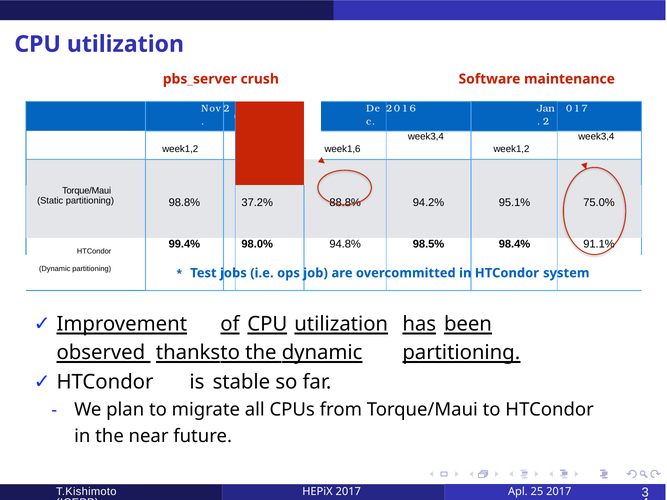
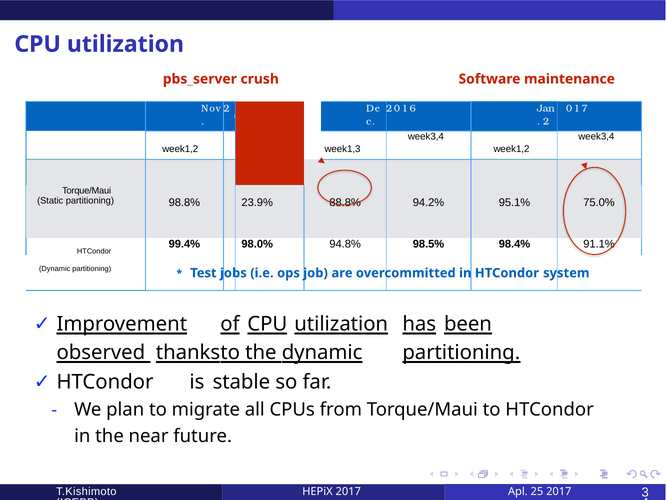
week1,6: week1,6 -> week1,3
37.2%: 37.2% -> 23.9%
